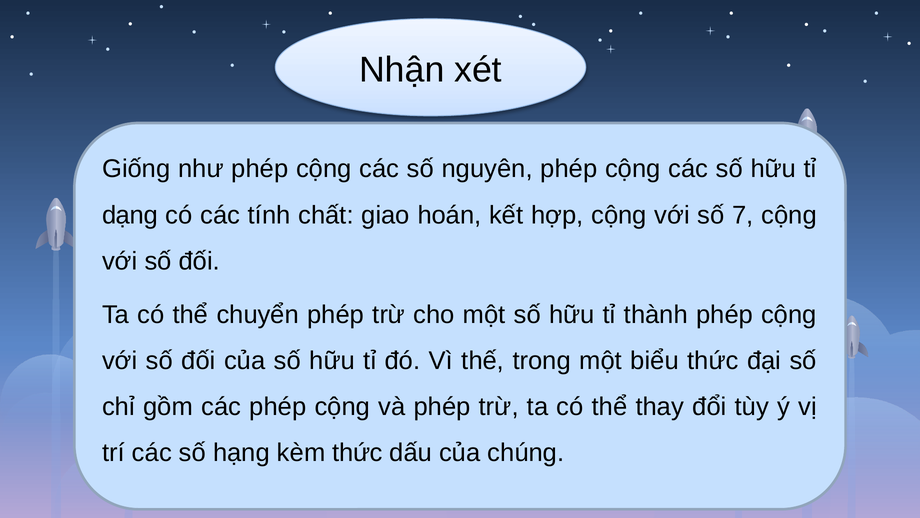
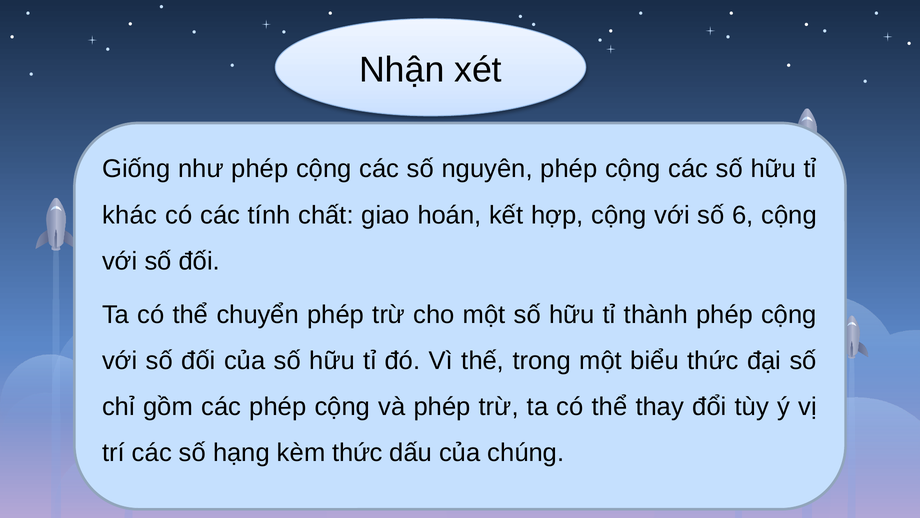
dạng: dạng -> khác
7: 7 -> 6
